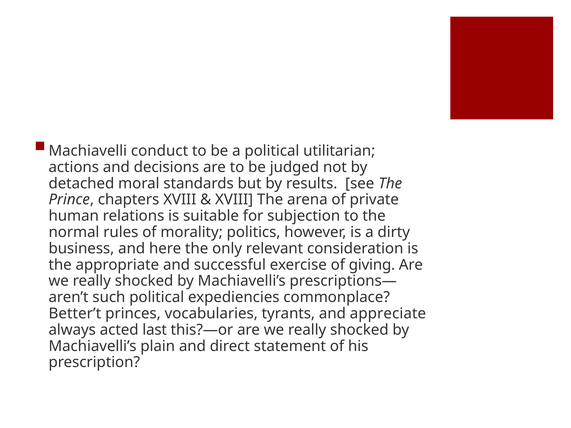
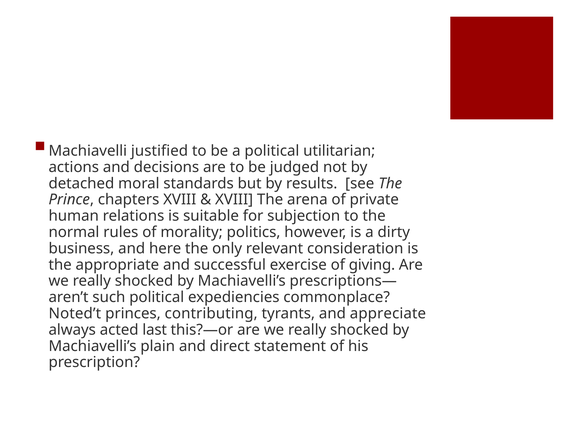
conduct: conduct -> justified
Better’t: Better’t -> Noted’t
vocabularies: vocabularies -> contributing
